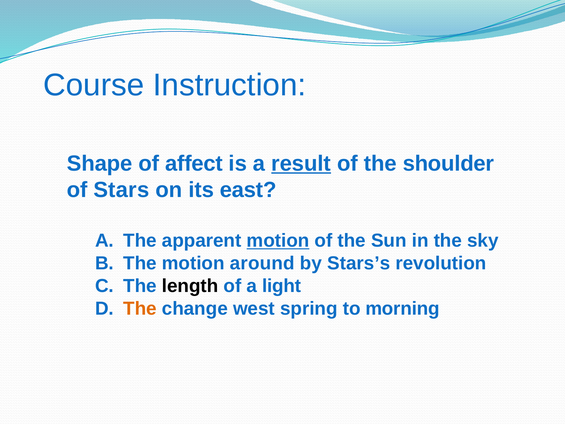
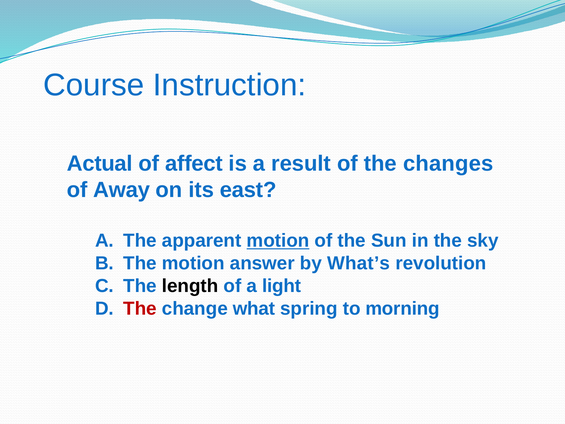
Shape: Shape -> Actual
result underline: present -> none
shoulder: shoulder -> changes
Stars: Stars -> Away
around: around -> answer
Stars’s: Stars’s -> What’s
The at (140, 308) colour: orange -> red
west: west -> what
